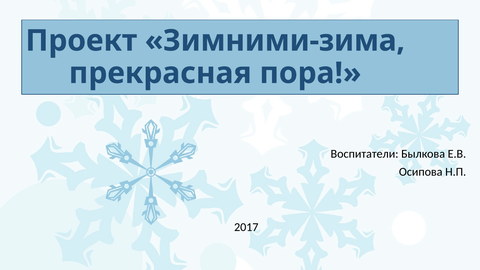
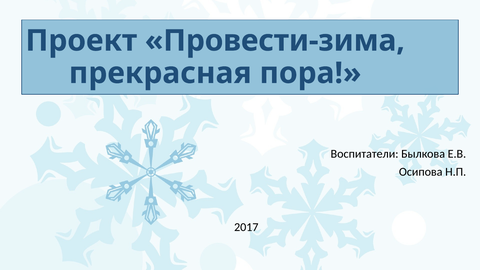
Зимними-зима: Зимними-зима -> Провести-зима
